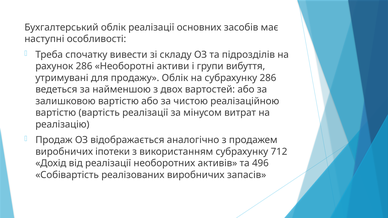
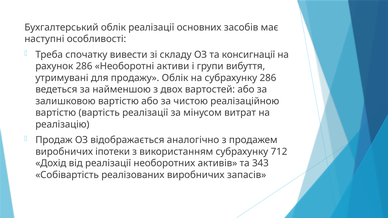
підрозділів: підрозділів -> консигнації
496: 496 -> 343
